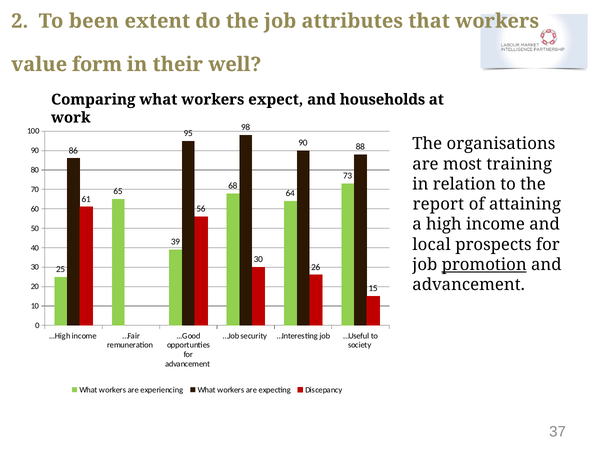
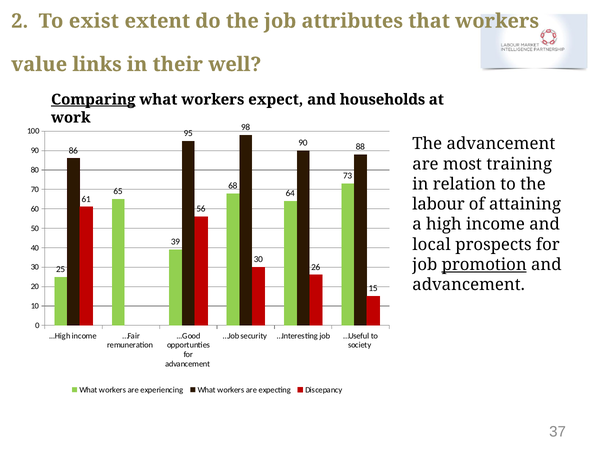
been: been -> exist
form: form -> links
Comparing underline: none -> present
The organisations: organisations -> advancement
report: report -> labour
